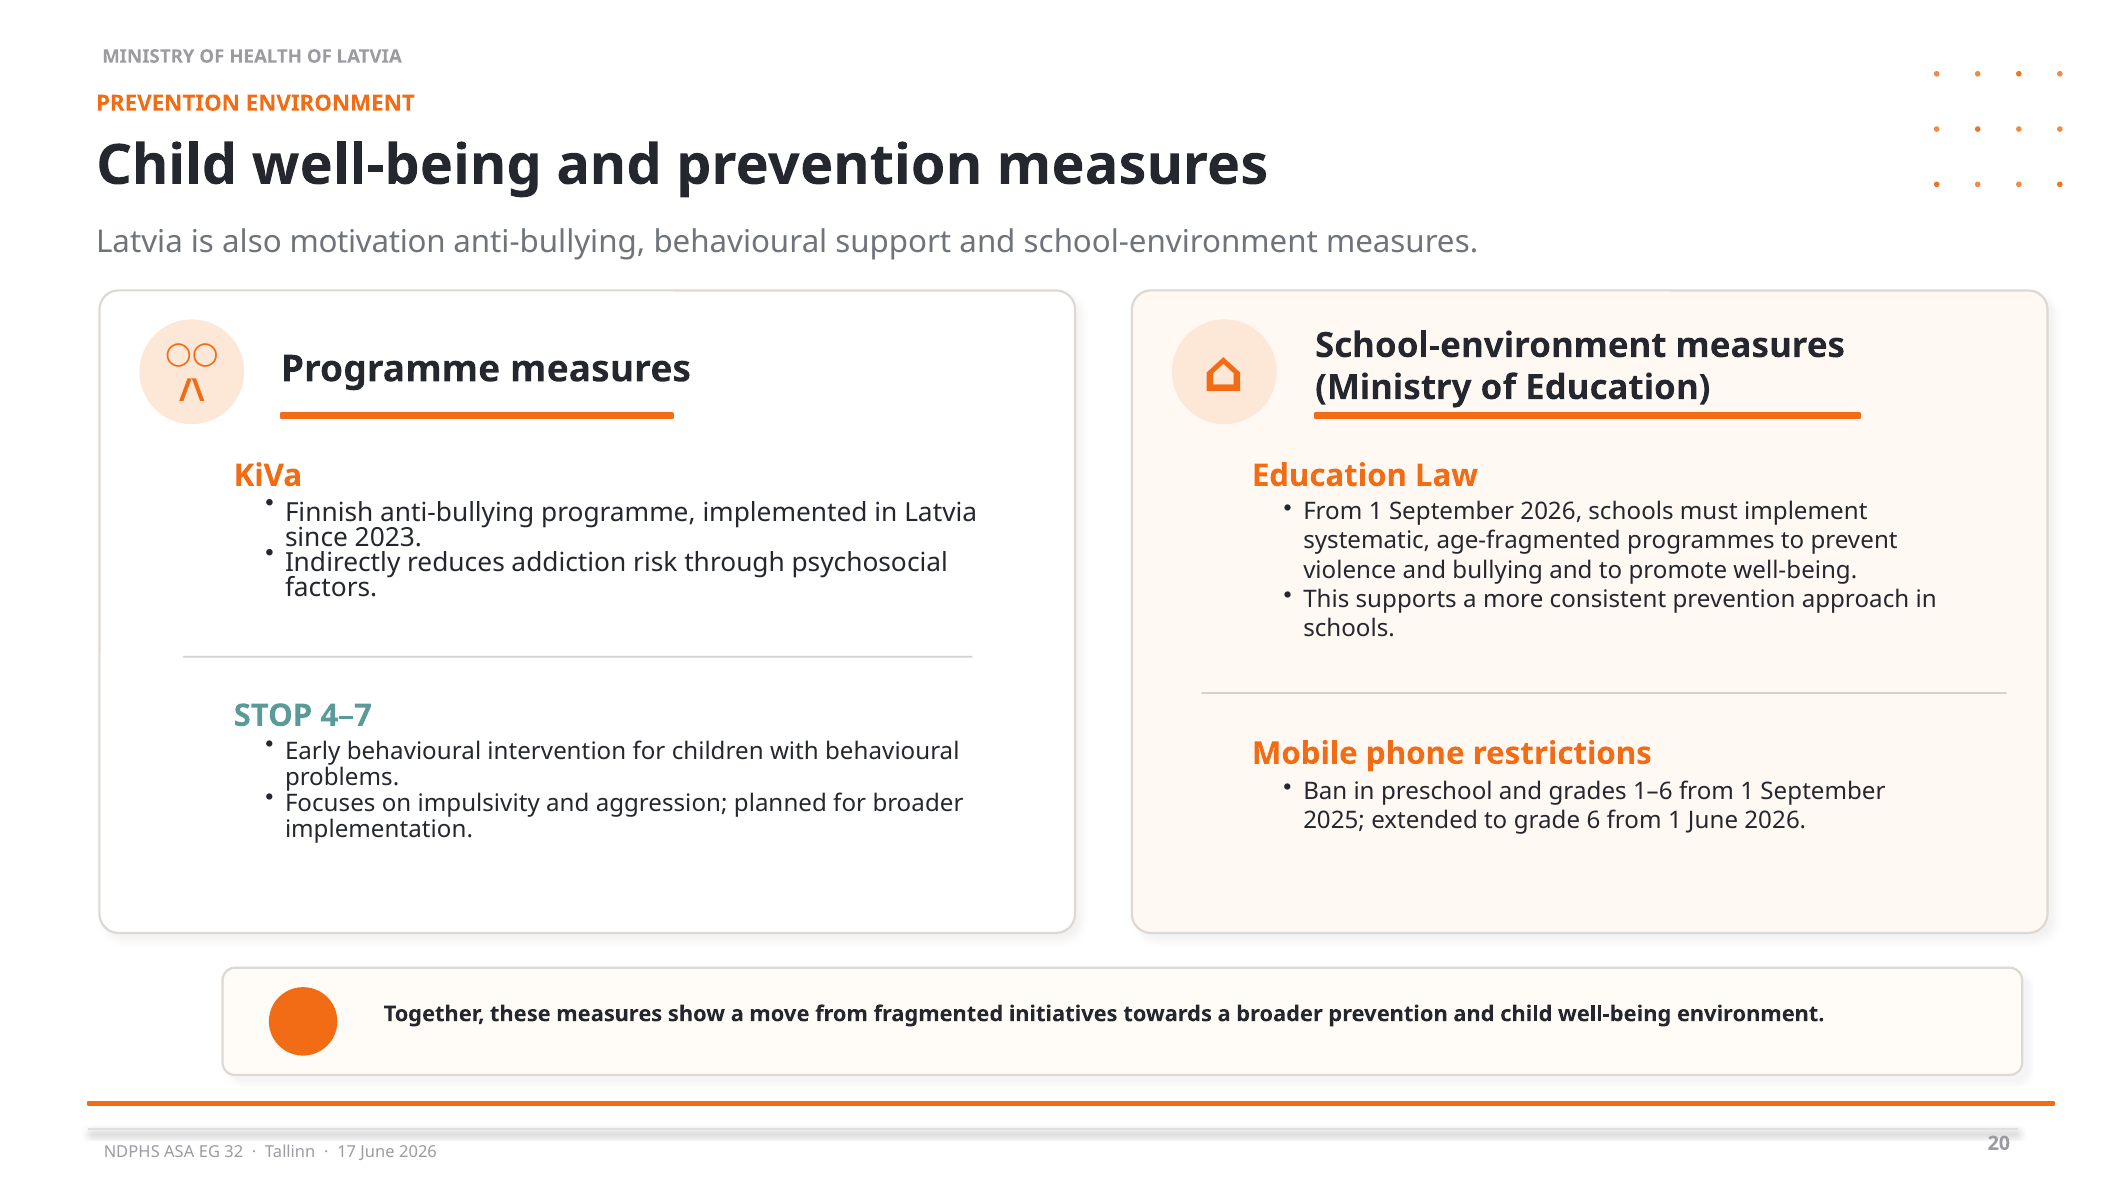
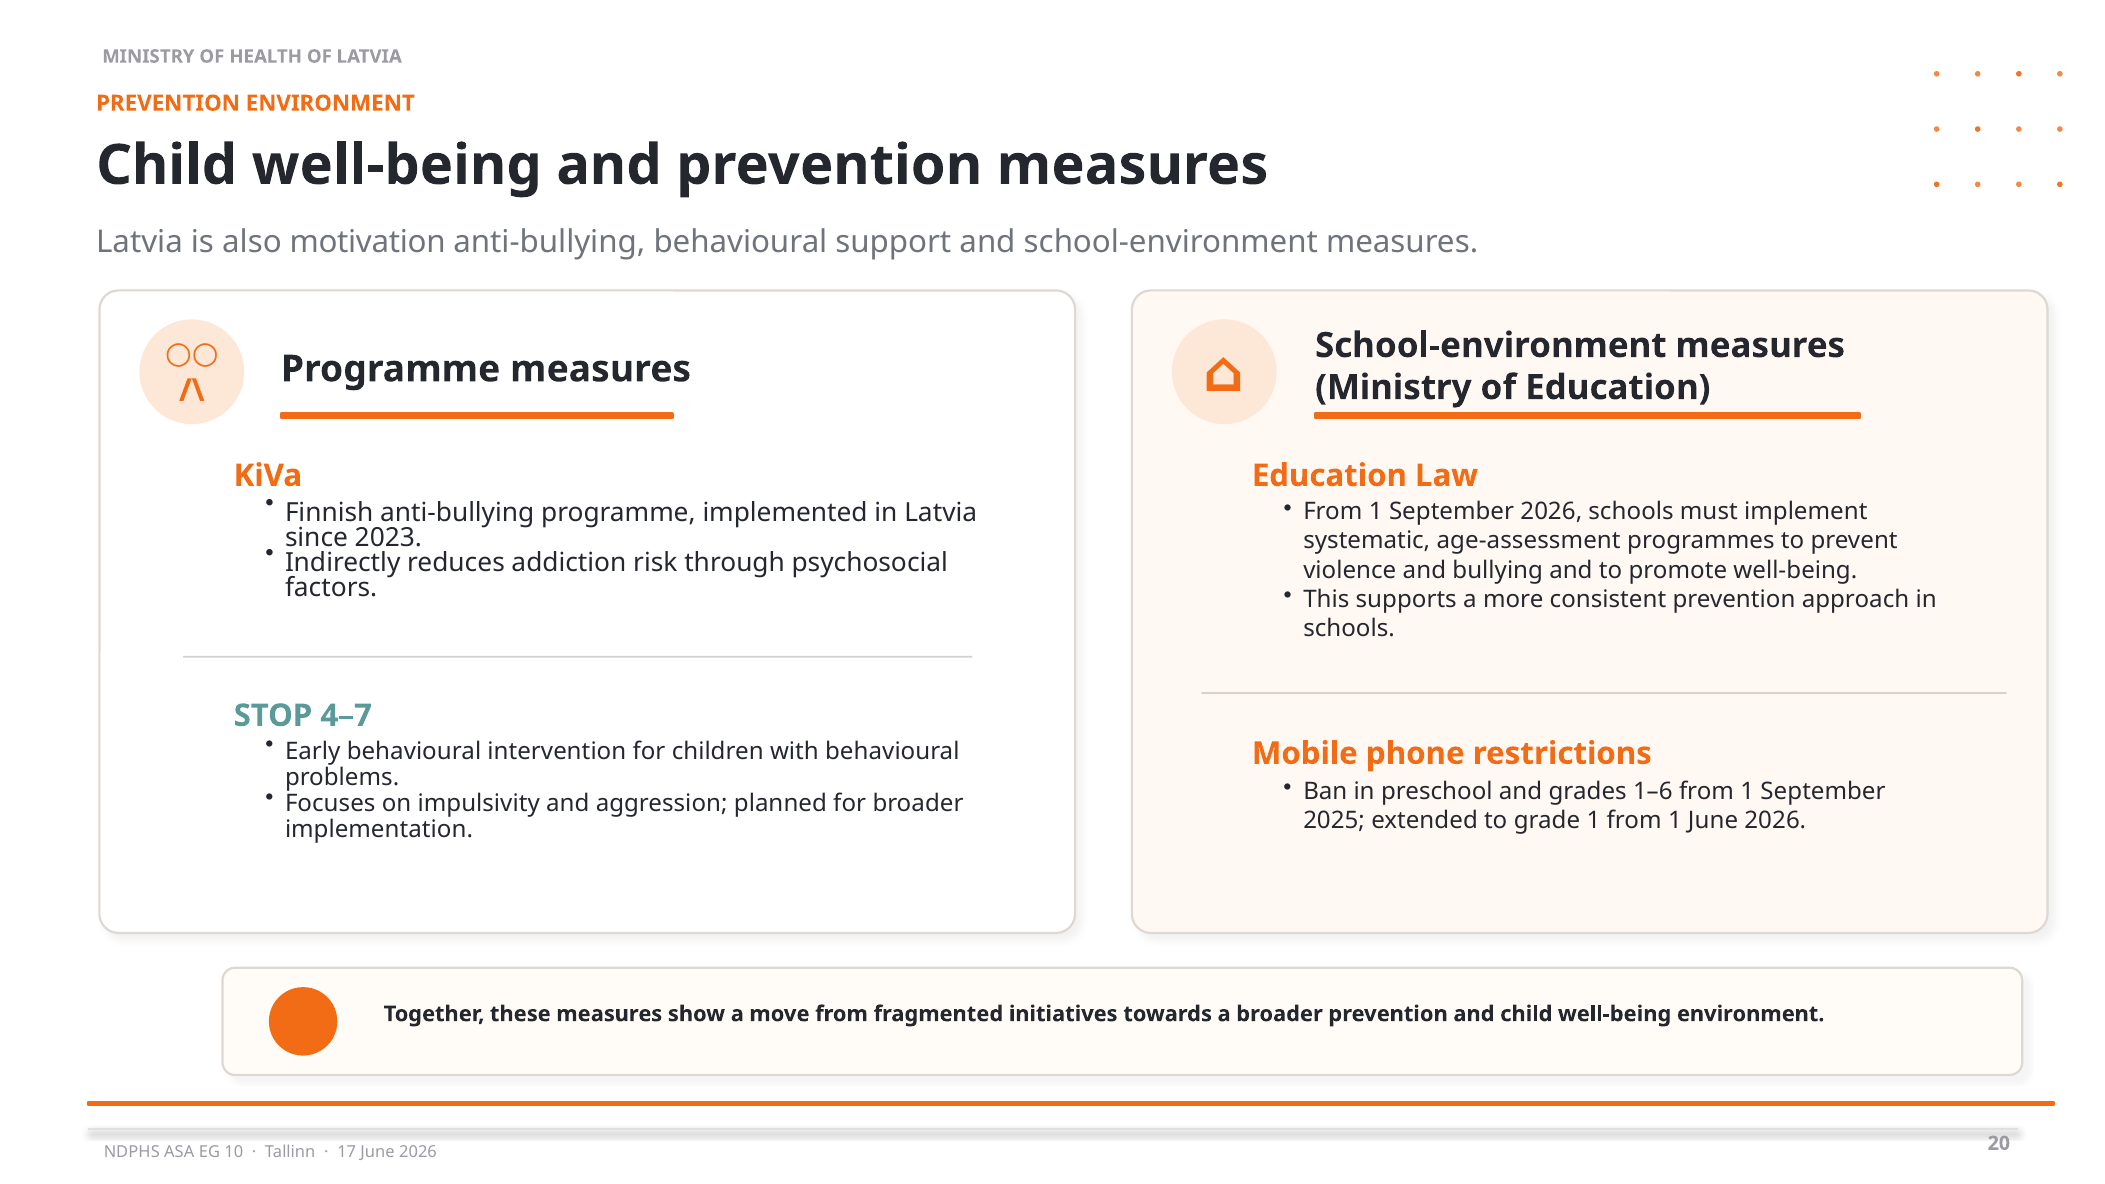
age-fragmented: age-fragmented -> age-assessment
grade 6: 6 -> 1
32: 32 -> 10
